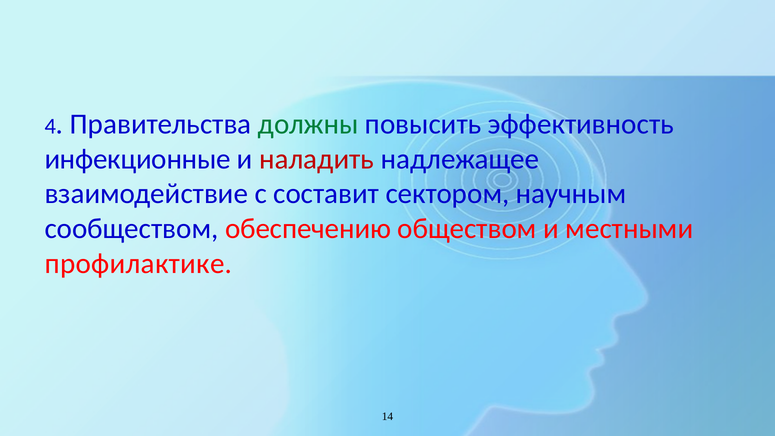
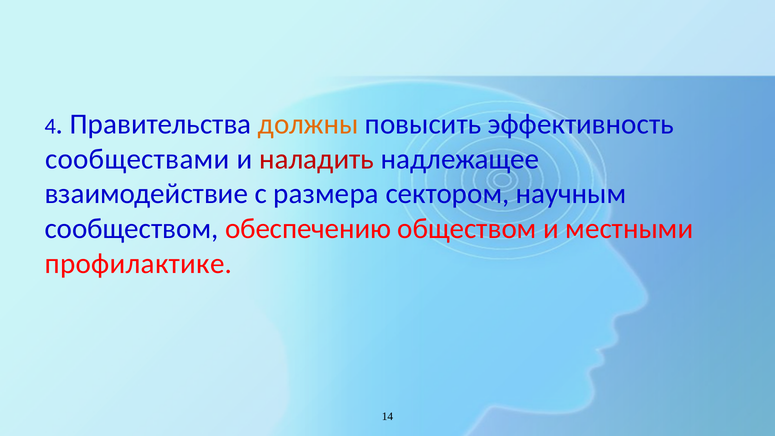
должны colour: green -> orange
инфекционные: инфекционные -> сообществами
составит: составит -> размера
